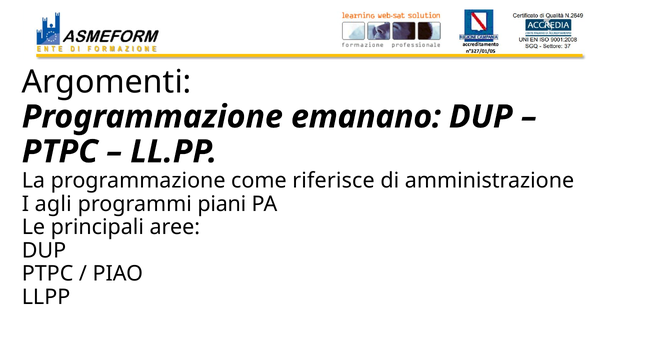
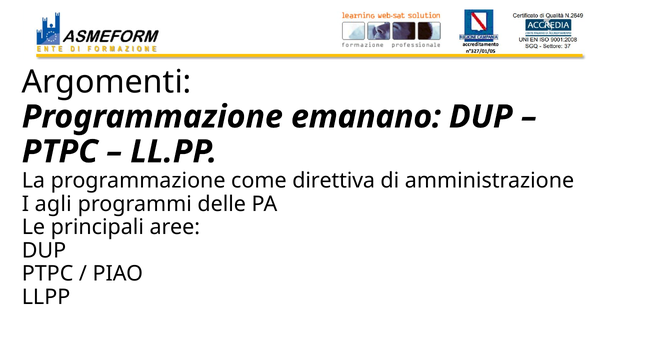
riferisce: riferisce -> direttiva
piani: piani -> delle
